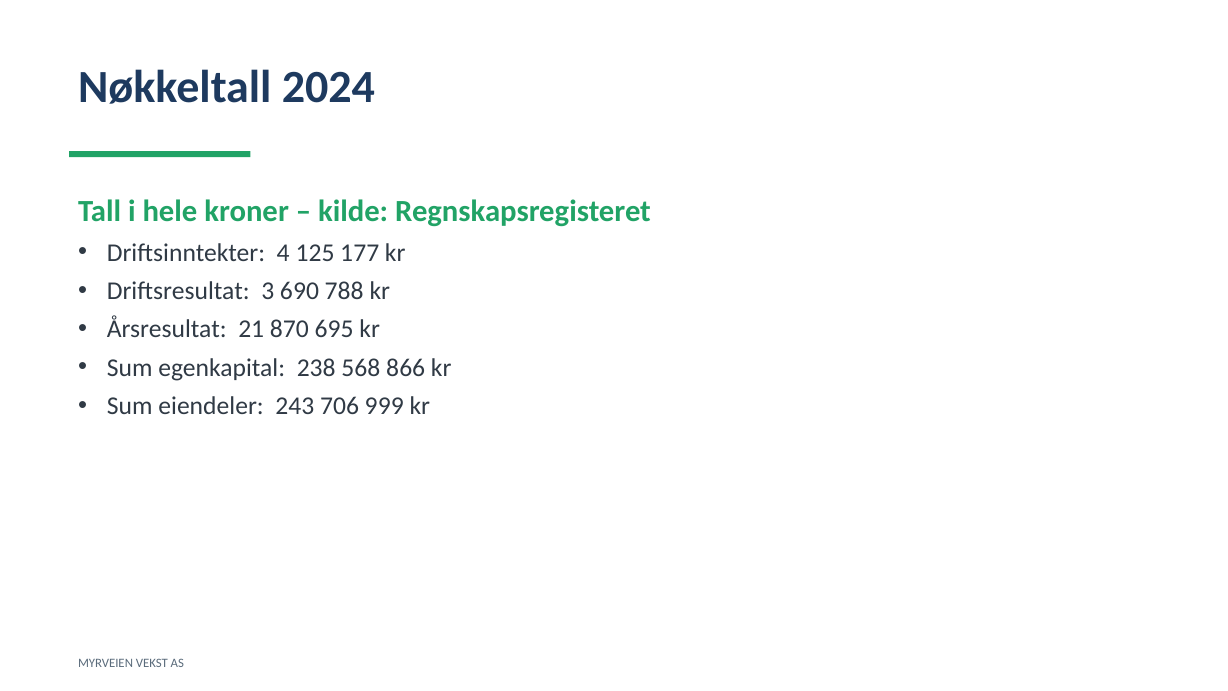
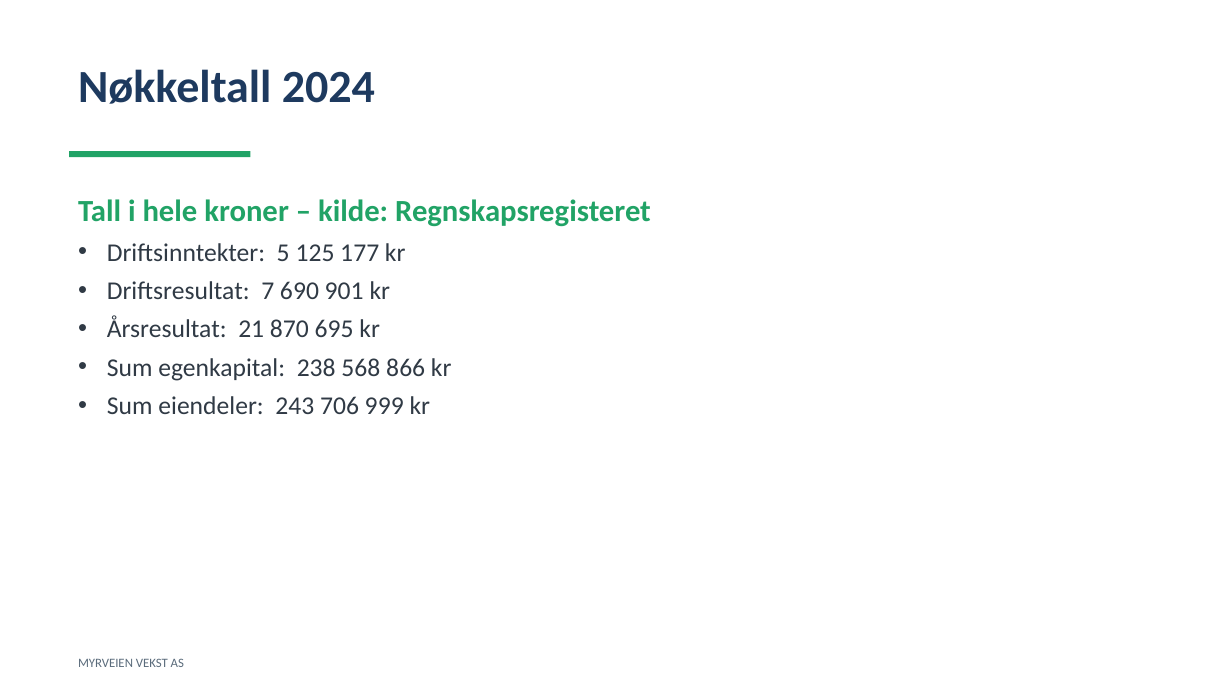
4: 4 -> 5
3: 3 -> 7
788: 788 -> 901
